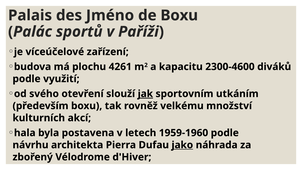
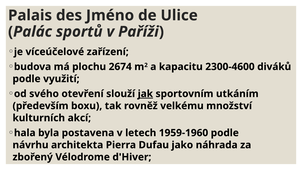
de Boxu: Boxu -> Ulice
4261: 4261 -> 2674
jako underline: present -> none
